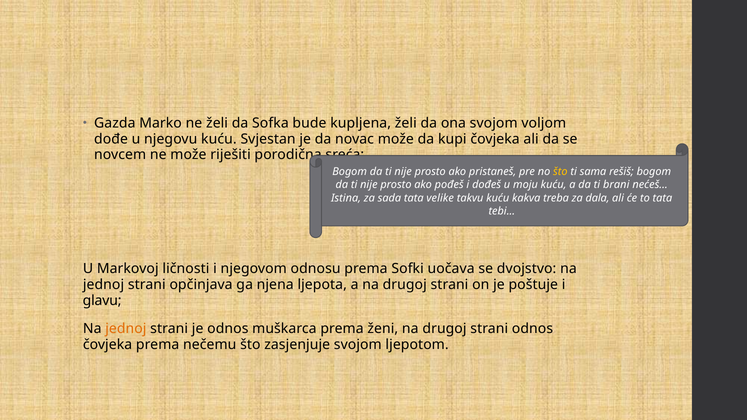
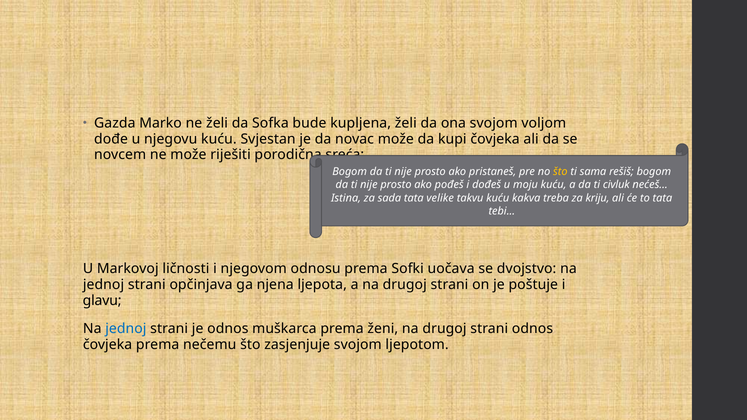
brani: brani -> civluk
dala: dala -> kriju
jednoj at (126, 329) colour: orange -> blue
